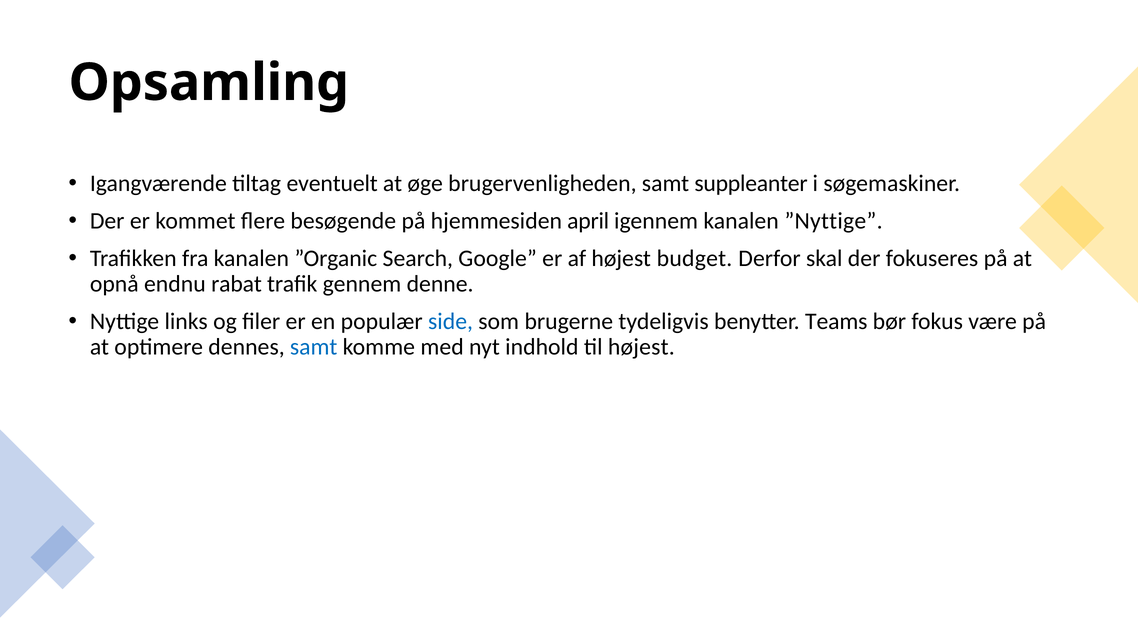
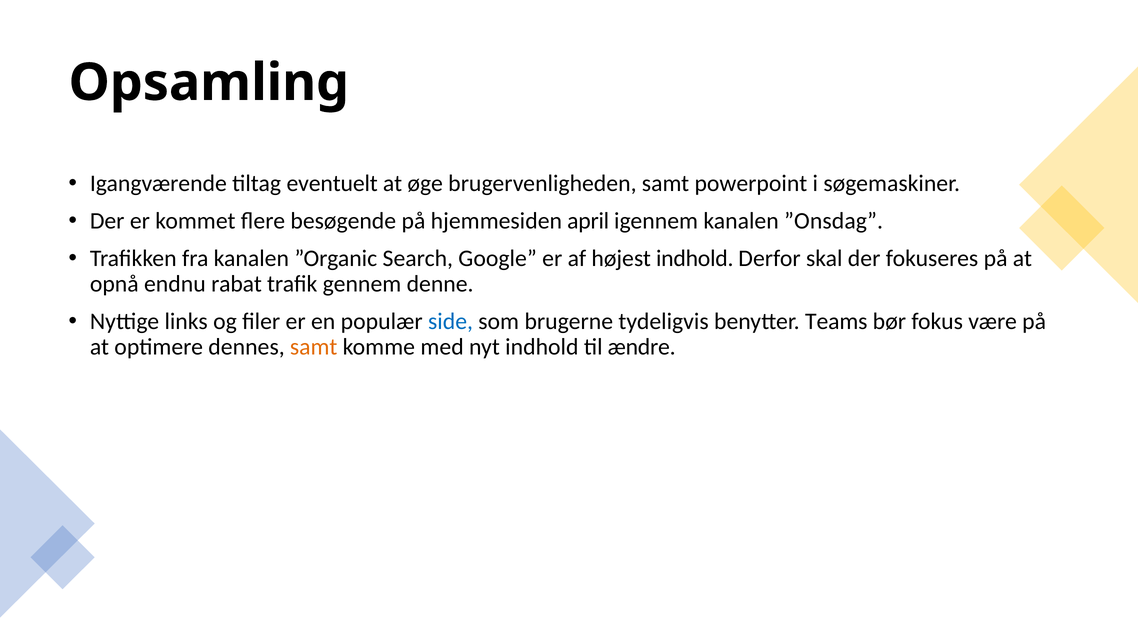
suppleanter: suppleanter -> powerpoint
”Nyttige: ”Nyttige -> ”Onsdag
højest budget: budget -> indhold
samt at (314, 347) colour: blue -> orange
til højest: højest -> ændre
